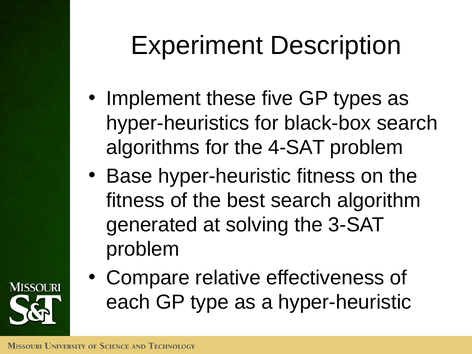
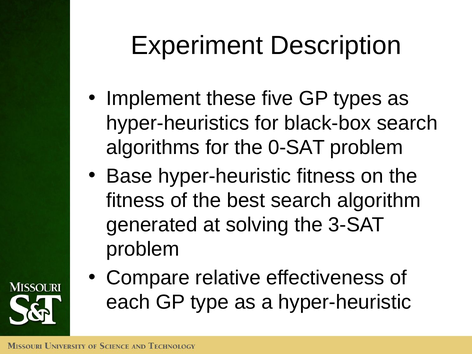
4-SAT: 4-SAT -> 0-SAT
